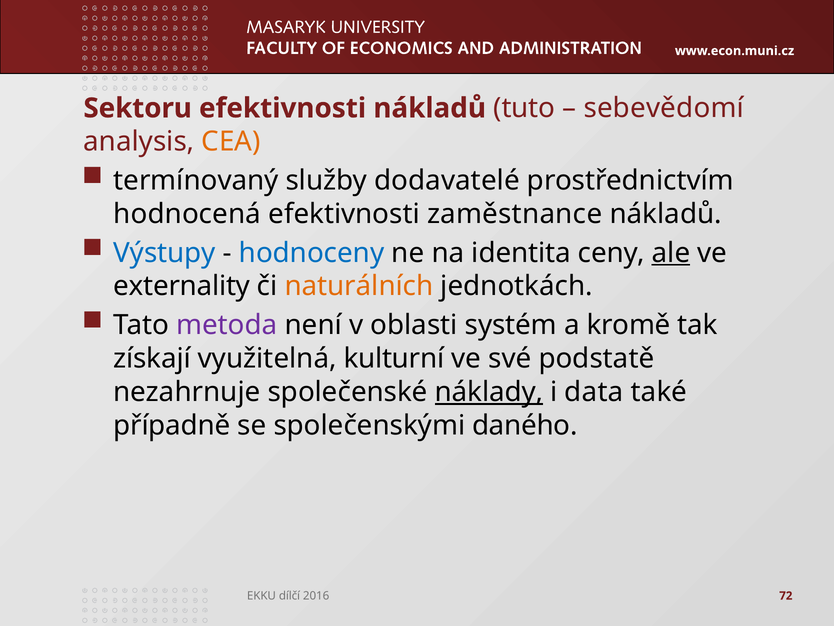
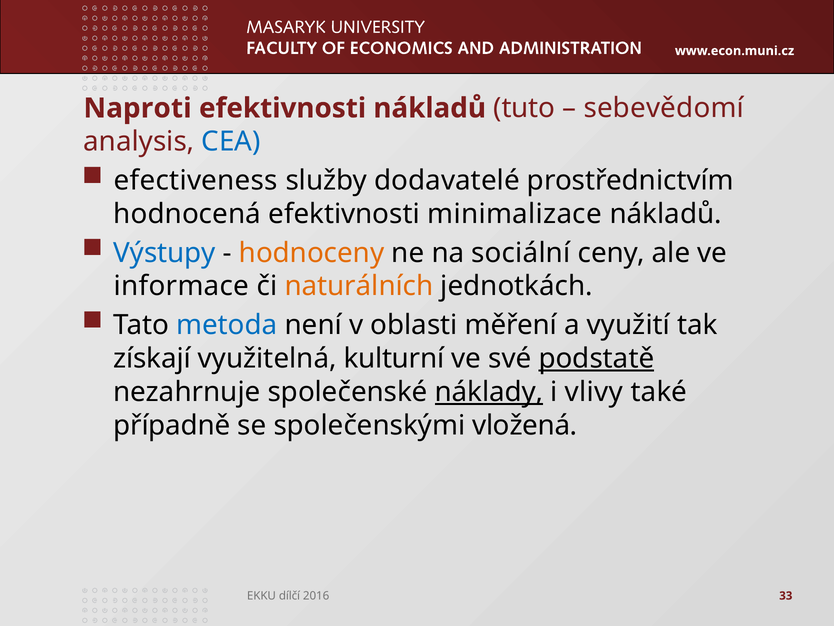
Sektoru: Sektoru -> Naproti
CEA colour: orange -> blue
termínovaný: termínovaný -> efectiveness
zaměstnance: zaměstnance -> minimalizace
hodnoceny colour: blue -> orange
identita: identita -> sociální
ale underline: present -> none
externality: externality -> informace
metoda colour: purple -> blue
systém: systém -> měření
kromě: kromě -> využití
podstatě underline: none -> present
data: data -> vlivy
daného: daného -> vložená
72: 72 -> 33
